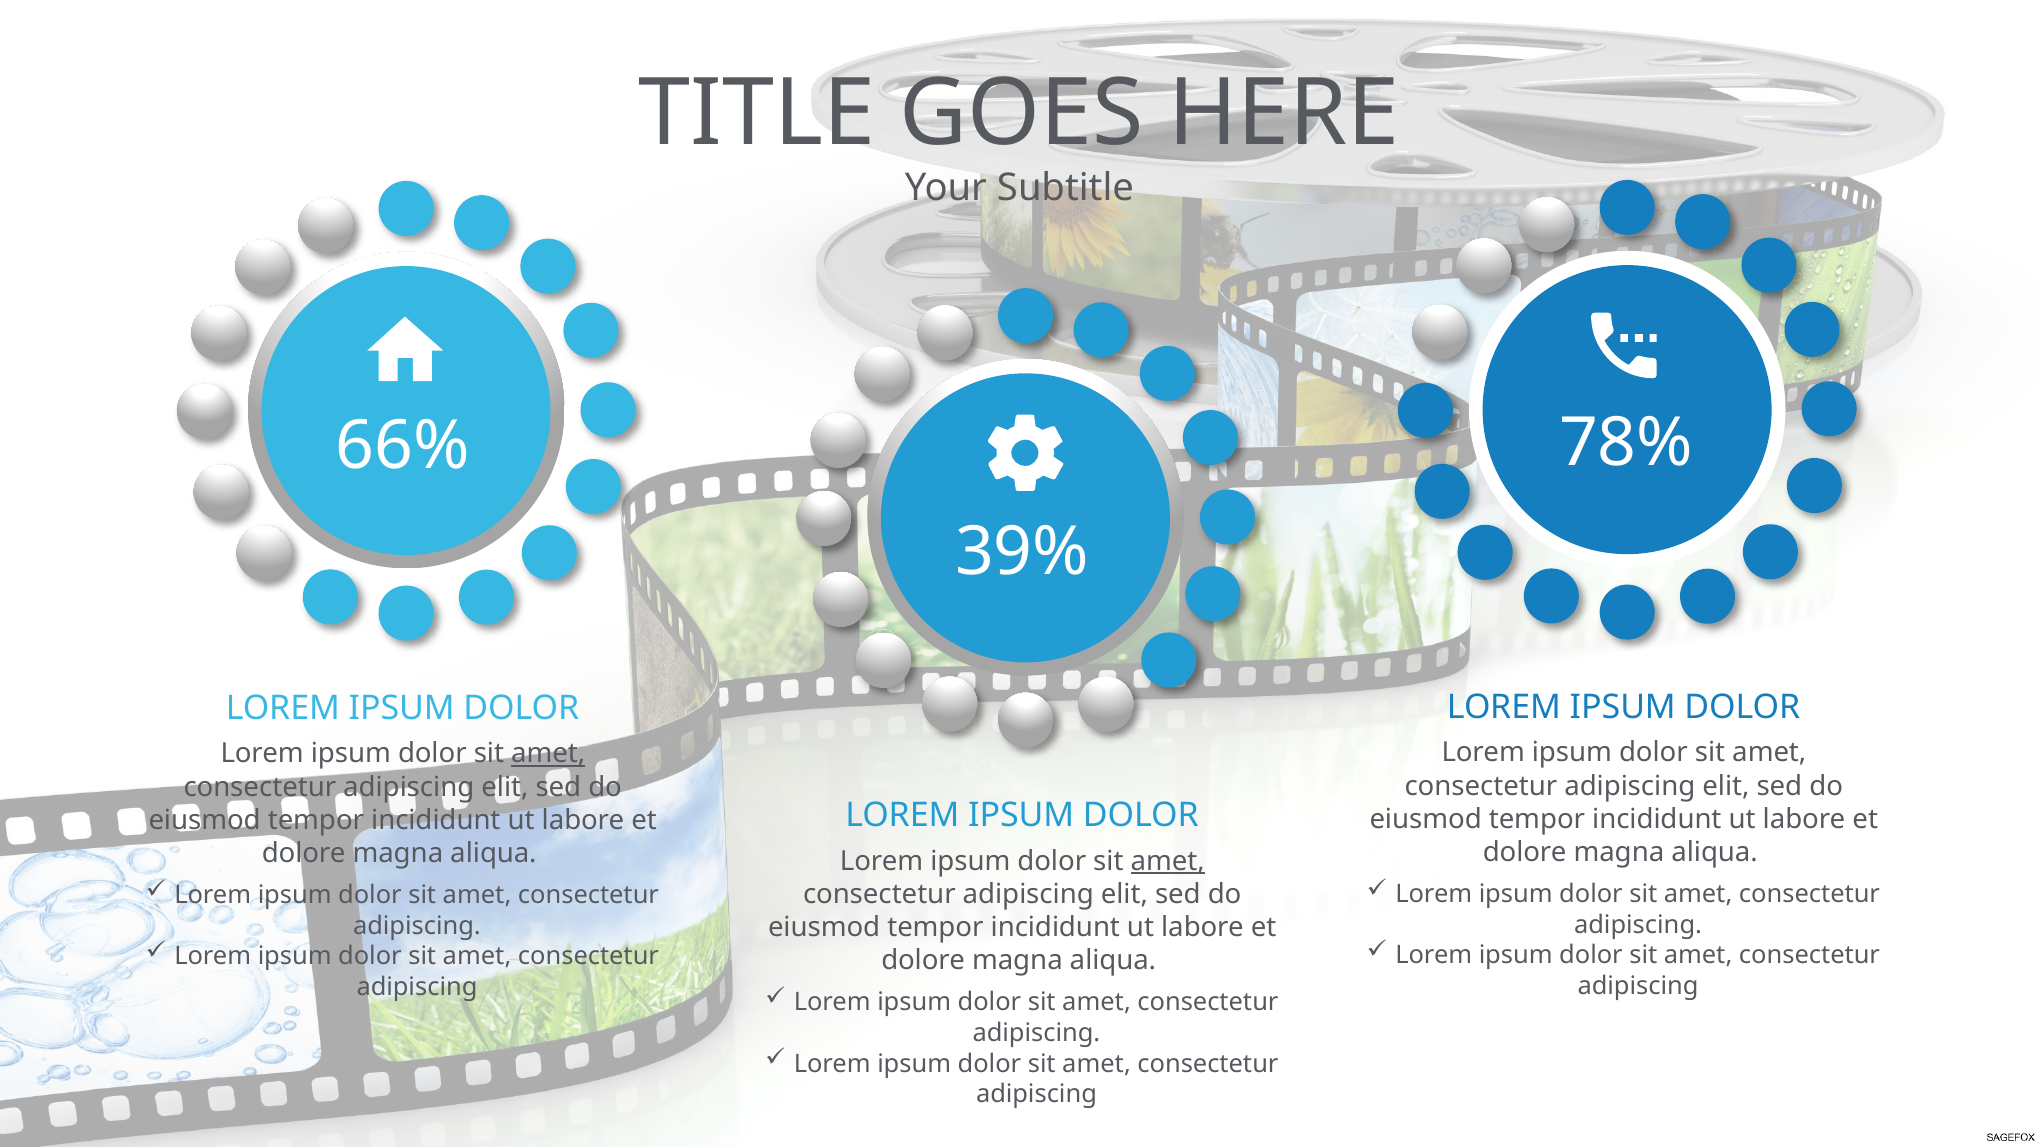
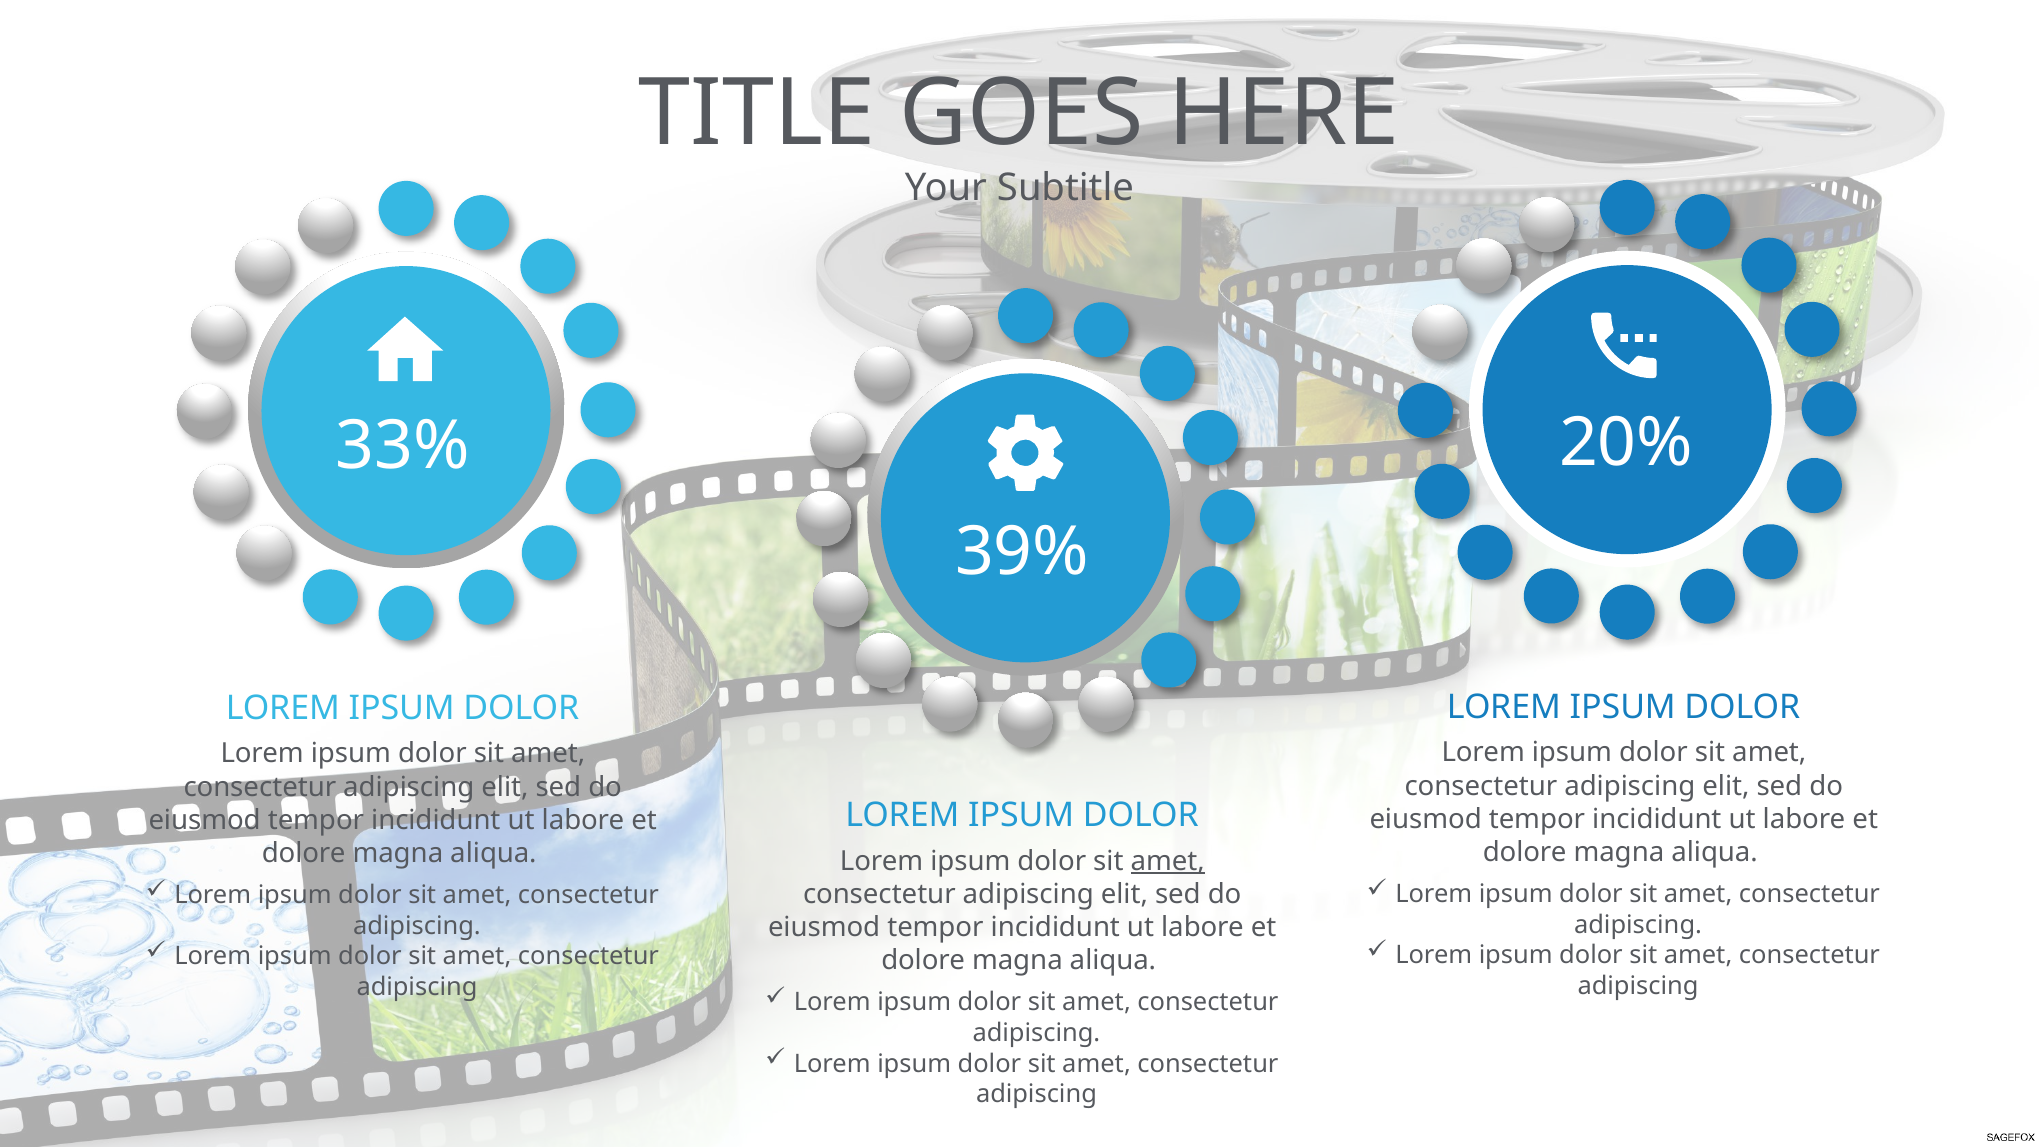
78%: 78% -> 20%
66%: 66% -> 33%
amet at (548, 754) underline: present -> none
